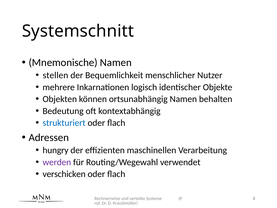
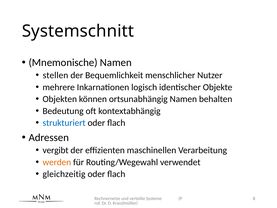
hungry: hungry -> vergibt
werden colour: purple -> orange
verschicken: verschicken -> gleichzeitig
